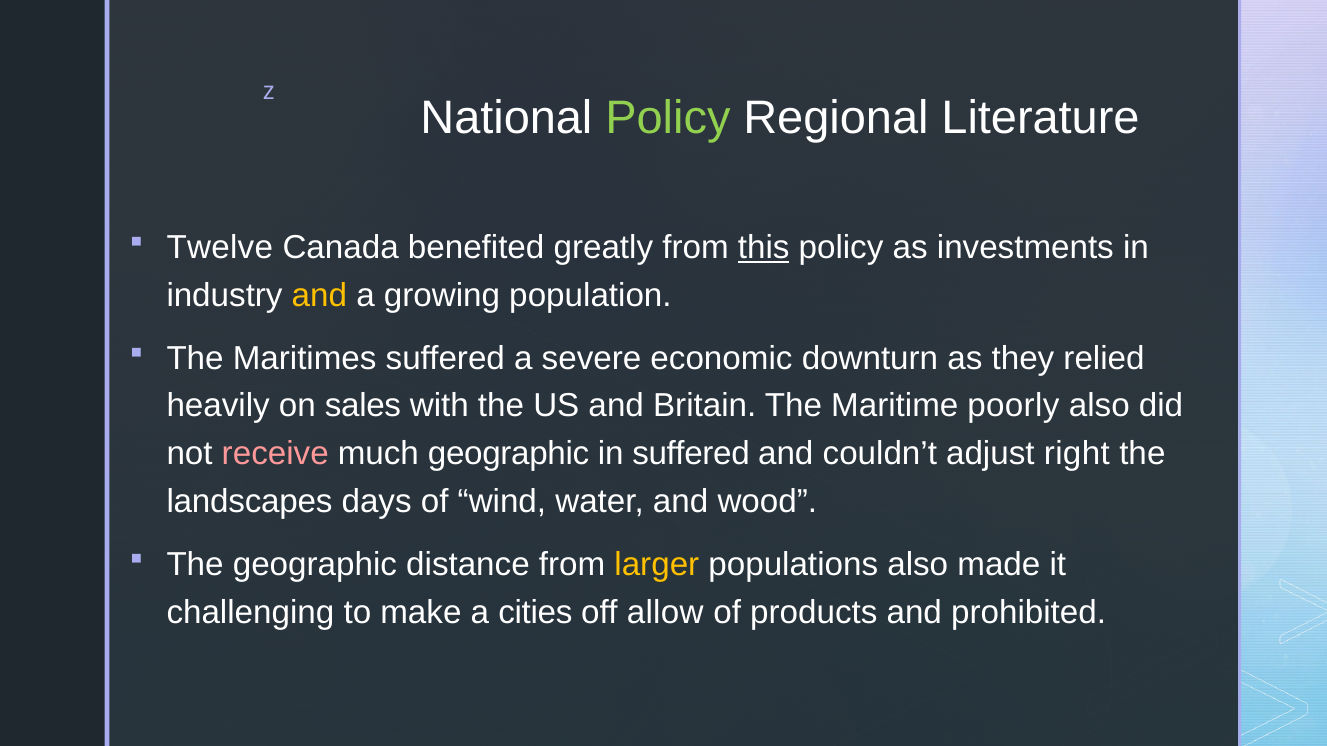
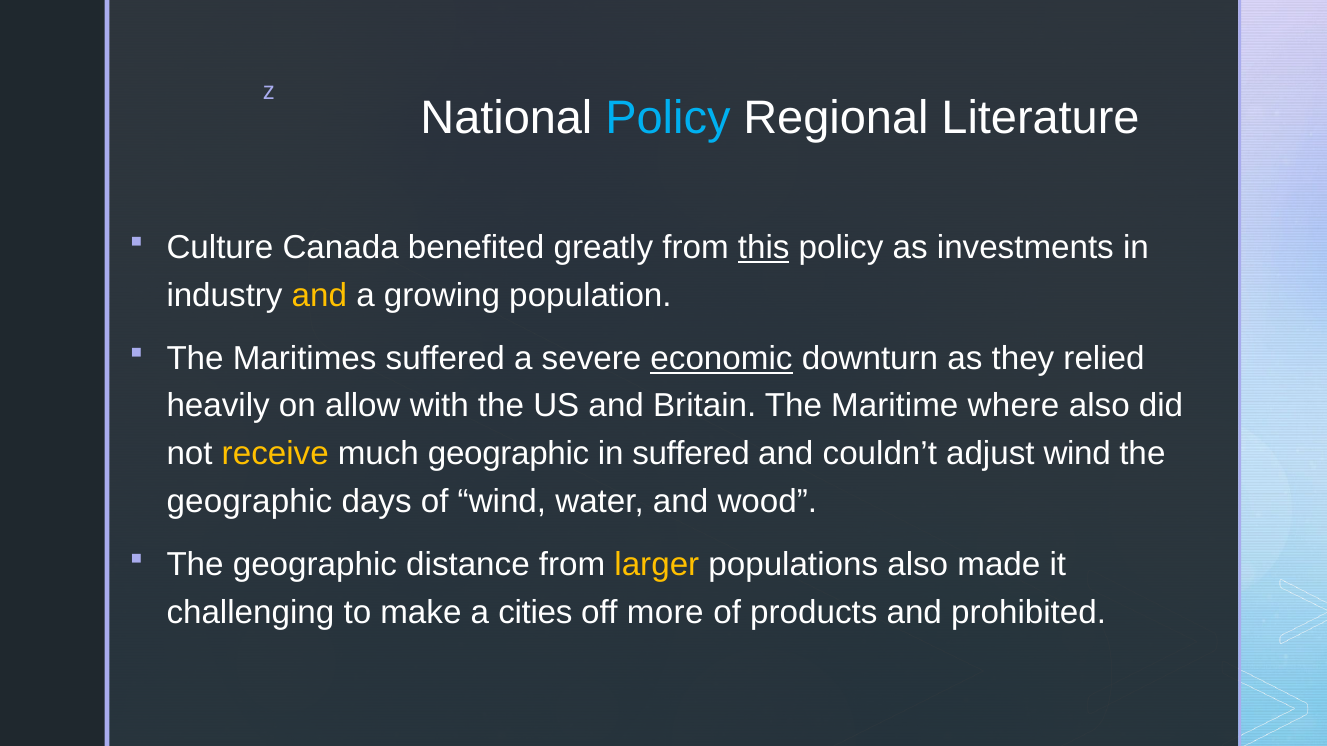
Policy at (668, 118) colour: light green -> light blue
Twelve: Twelve -> Culture
economic underline: none -> present
sales: sales -> allow
poorly: poorly -> where
receive colour: pink -> yellow
adjust right: right -> wind
landscapes at (250, 502): landscapes -> geographic
allow: allow -> more
